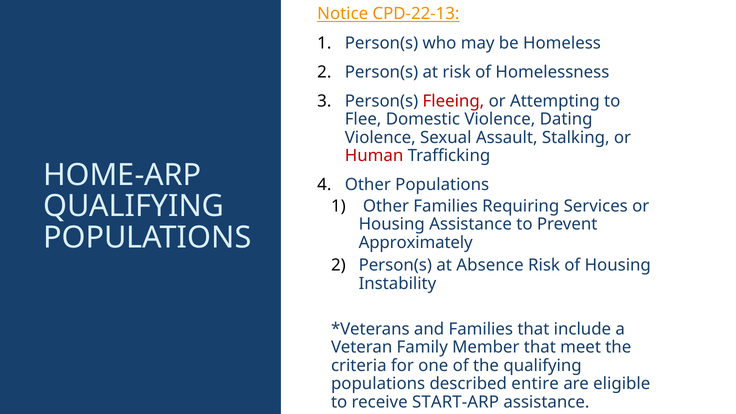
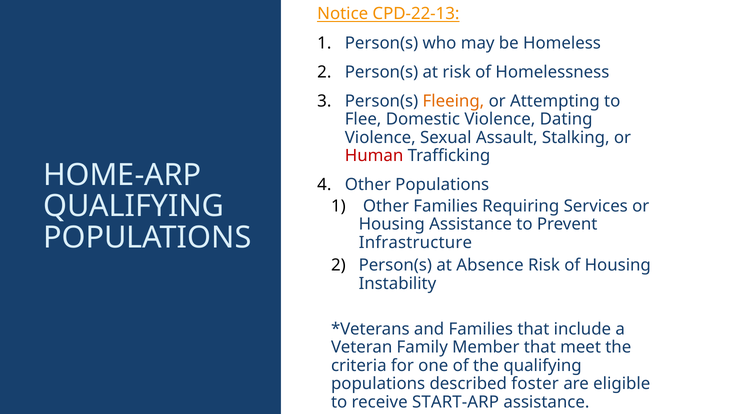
Fleeing colour: red -> orange
Approximately: Approximately -> Infrastructure
entire: entire -> foster
